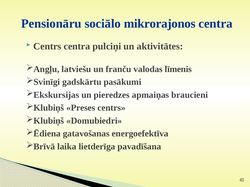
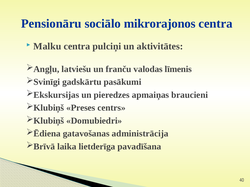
Centrs at (47, 46): Centrs -> Malku
energoefektīva: energoefektīva -> administrācija
